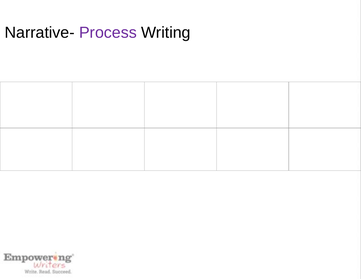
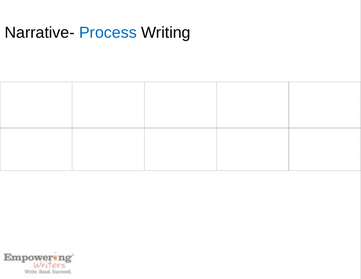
Process colour: purple -> blue
